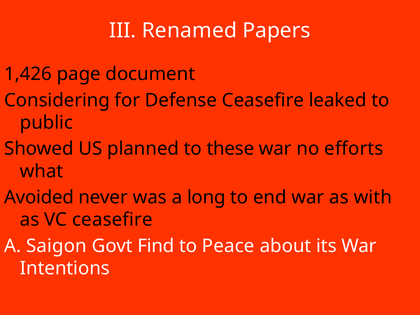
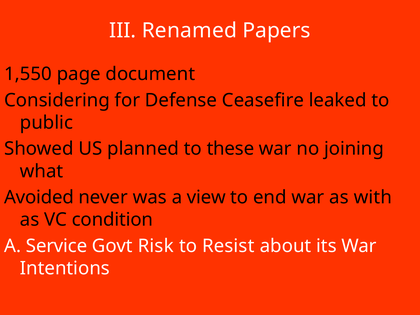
1,426: 1,426 -> 1,550
efforts: efforts -> joining
long: long -> view
VC ceasefire: ceasefire -> condition
Saigon: Saigon -> Service
Find: Find -> Risk
Peace: Peace -> Resist
